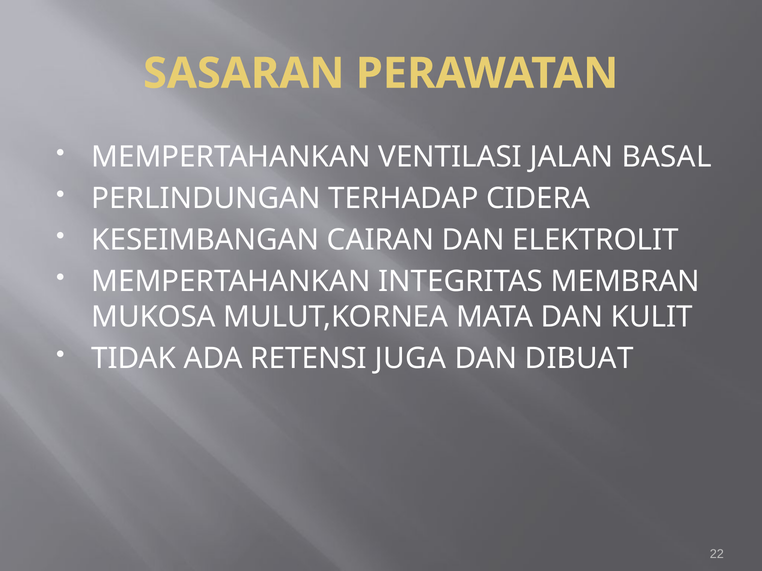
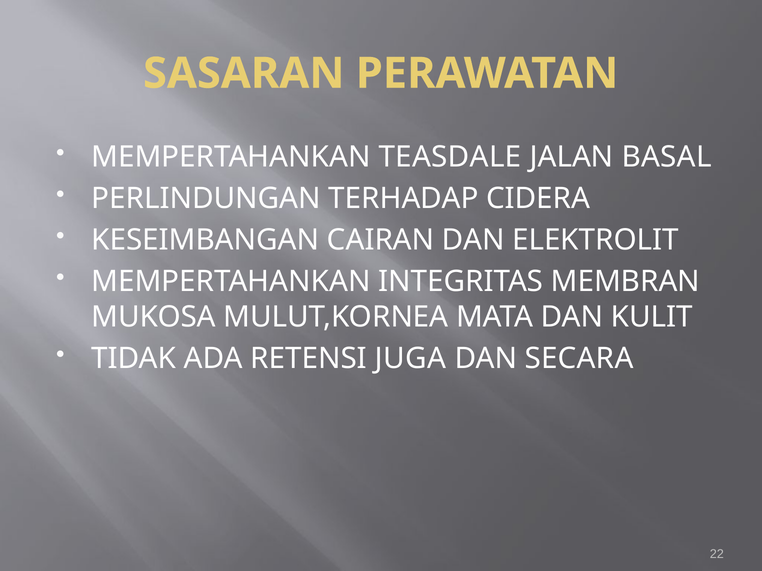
VENTILASI: VENTILASI -> TEASDALE
DIBUAT: DIBUAT -> SECARA
